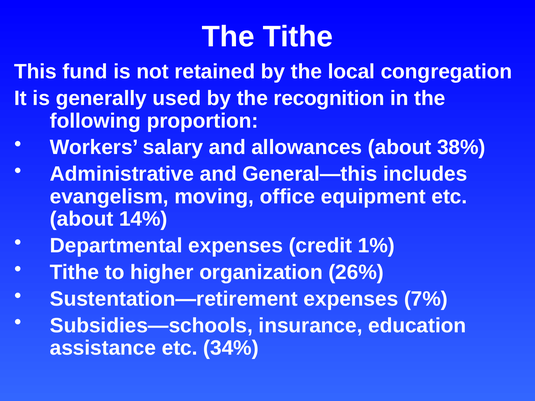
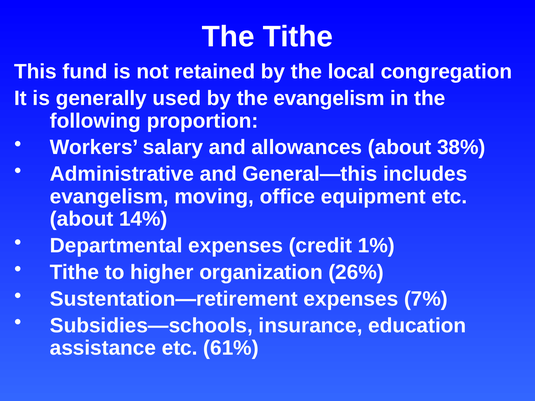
the recognition: recognition -> evangelism
34%: 34% -> 61%
